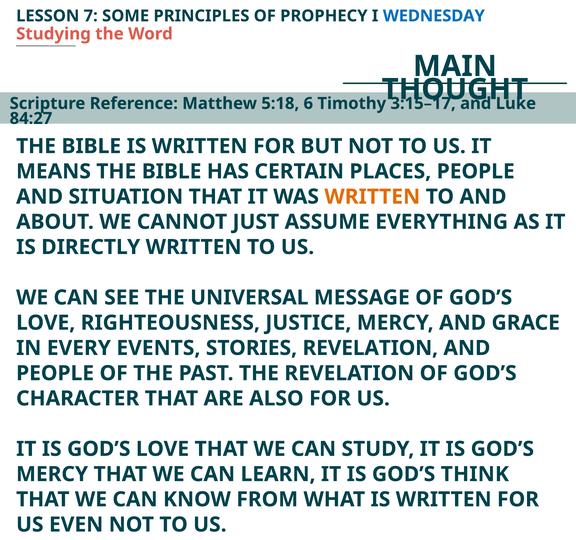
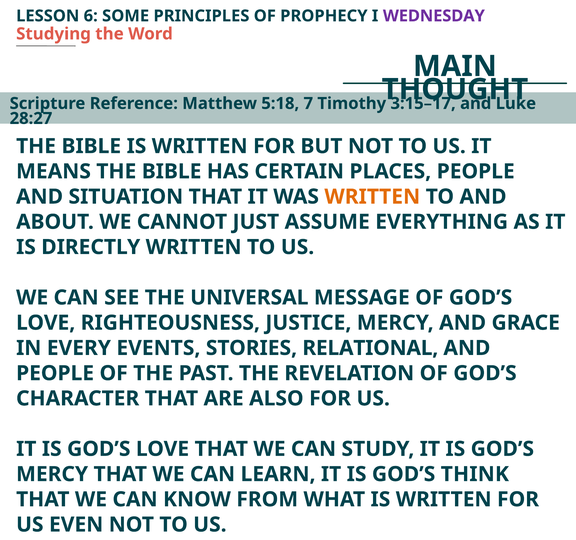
7: 7 -> 6
WEDNESDAY colour: blue -> purple
6: 6 -> 7
84:27: 84:27 -> 28:27
STORIES REVELATION: REVELATION -> RELATIONAL
